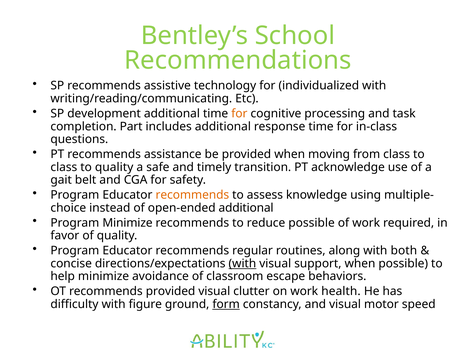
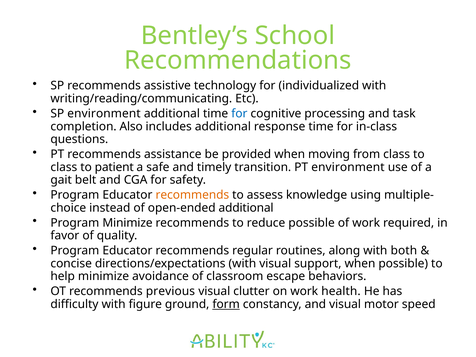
SP development: development -> environment
for at (239, 114) colour: orange -> blue
Part: Part -> Also
to quality: quality -> patient
PT acknowledge: acknowledge -> environment
with at (242, 264) underline: present -> none
recommends provided: provided -> previous
